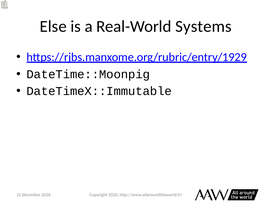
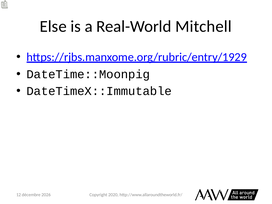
Systems: Systems -> Mitchell
